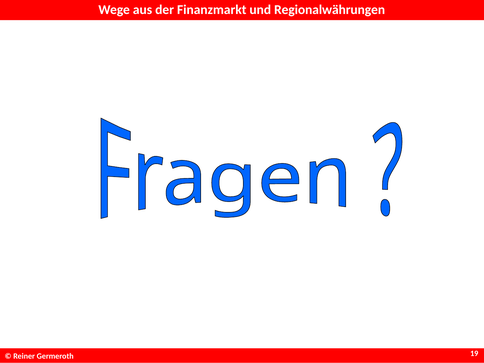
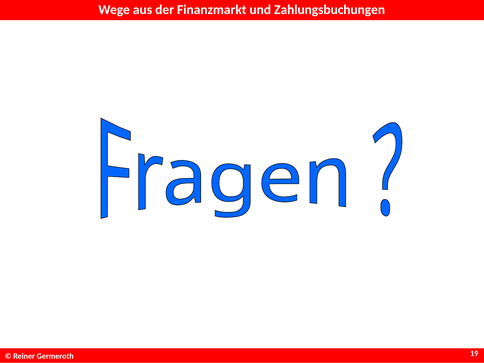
Regionalwährungen: Regionalwährungen -> Zahlungsbuchungen
